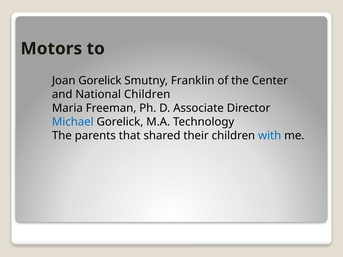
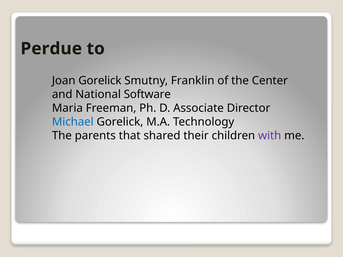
Motors: Motors -> Perdue
National Children: Children -> Software
with colour: blue -> purple
